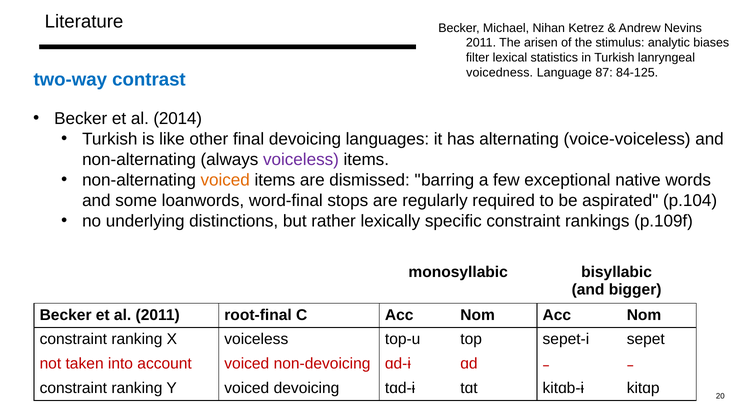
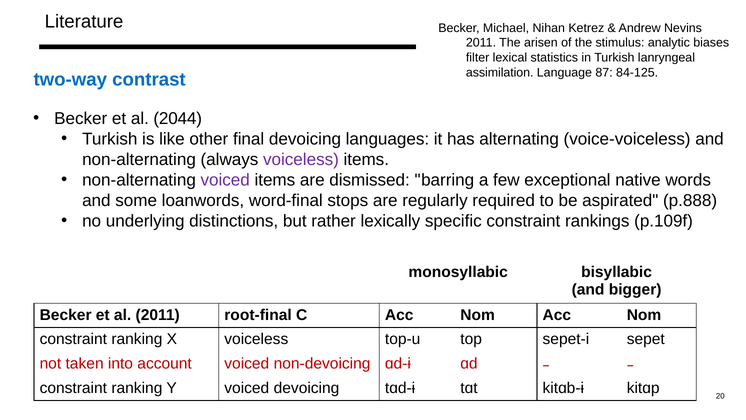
voicedness: voicedness -> assimilation
2014: 2014 -> 2044
voiced at (225, 180) colour: orange -> purple
p.104: p.104 -> p.888
